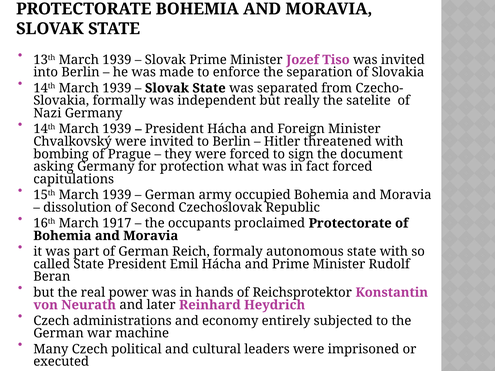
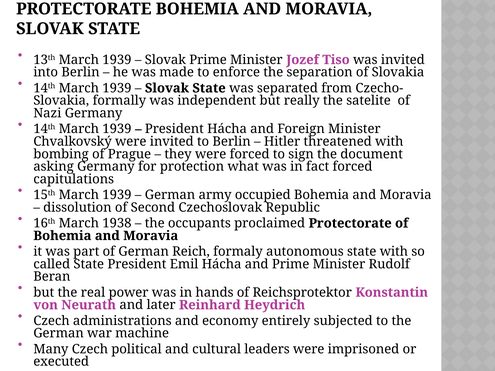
1917: 1917 -> 1938
